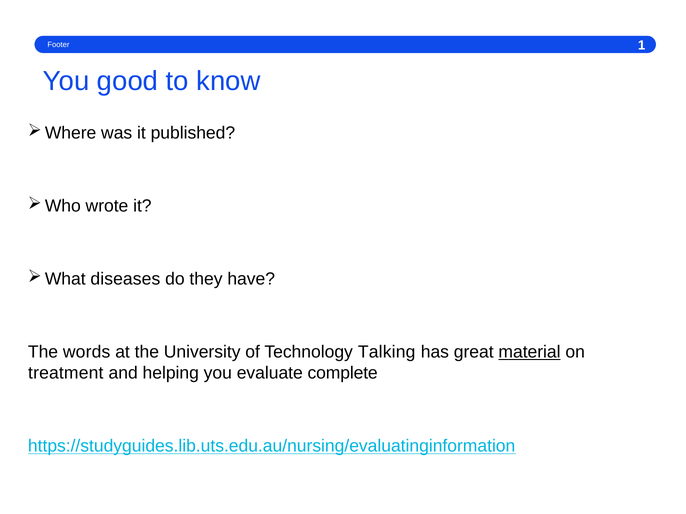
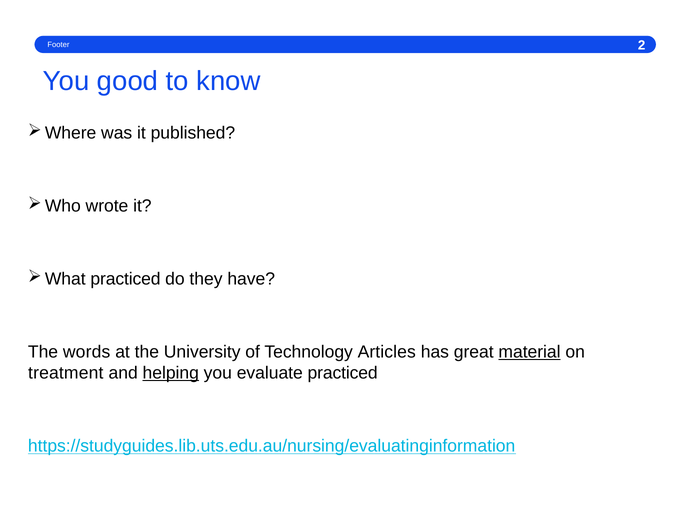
1: 1 -> 2
diseases at (125, 279): diseases -> practiced
Talking: Talking -> Articles
helping underline: none -> present
evaluate complete: complete -> practiced
